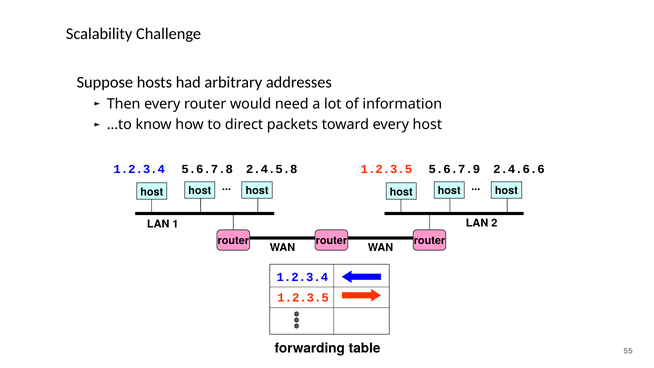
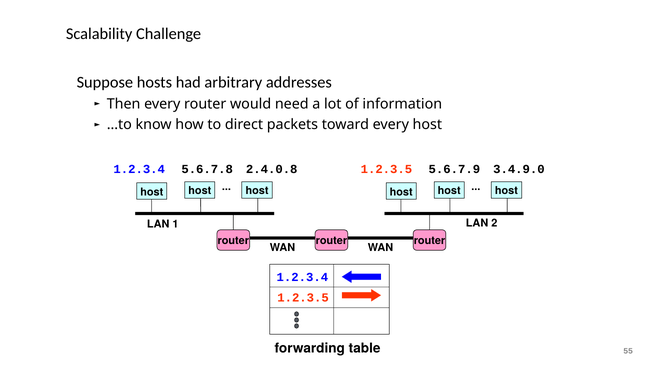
2.4.5.8: 2.4.5.8 -> 2.4.0.8
2.4.6.6: 2.4.6.6 -> 3.4.9.0
